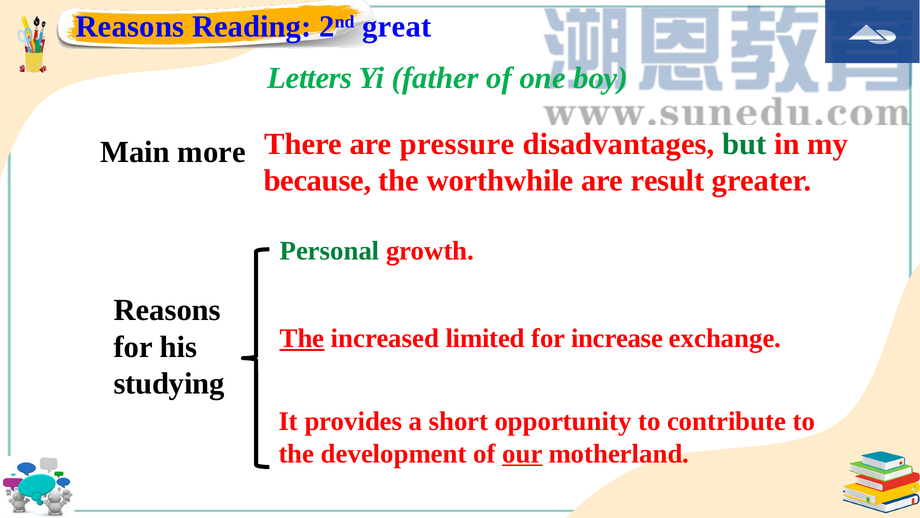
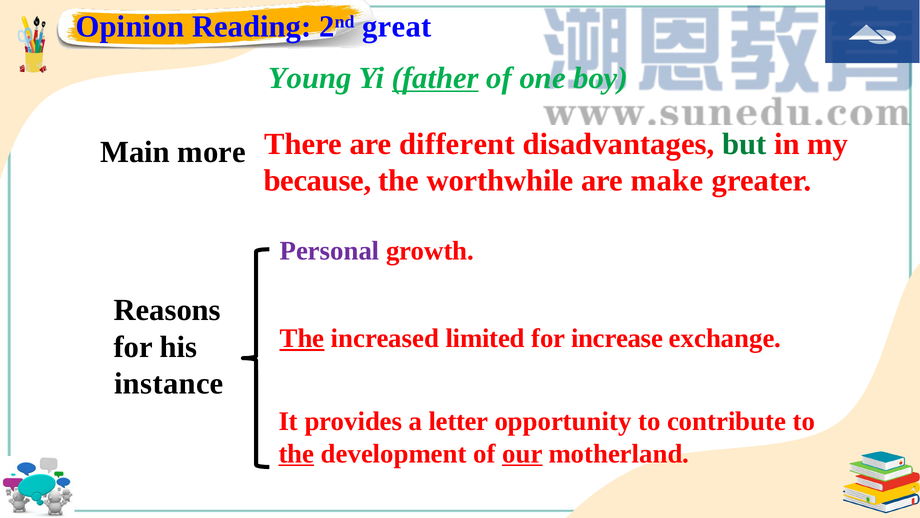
Reasons at (130, 27): Reasons -> Opinion
Letters: Letters -> Young
father underline: none -> present
pressure: pressure -> different
result: result -> make
Personal colour: green -> purple
studying: studying -> instance
short: short -> letter
the at (296, 453) underline: none -> present
